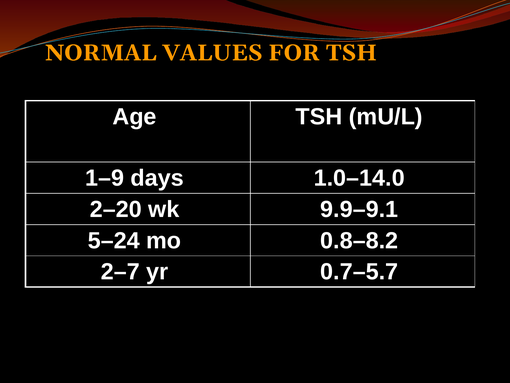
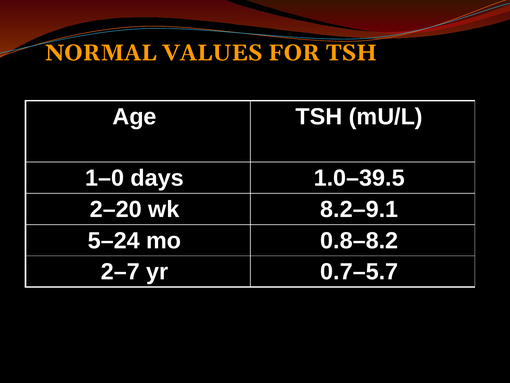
1–9: 1–9 -> 1–0
1.0–14.0: 1.0–14.0 -> 1.0–39.5
9.9–9.1: 9.9–9.1 -> 8.2–9.1
